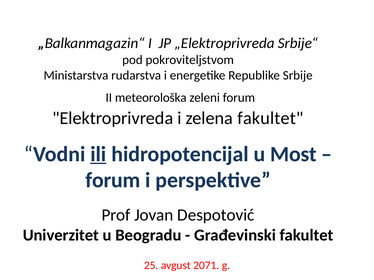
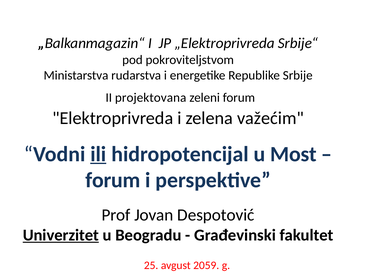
meteorološka: meteorološka -> projektovana
zelena fakultet: fakultet -> važećim
Univerzitet underline: none -> present
2071: 2071 -> 2059
